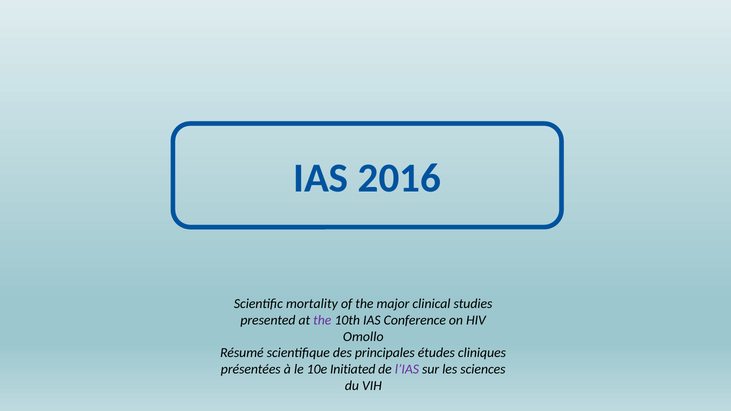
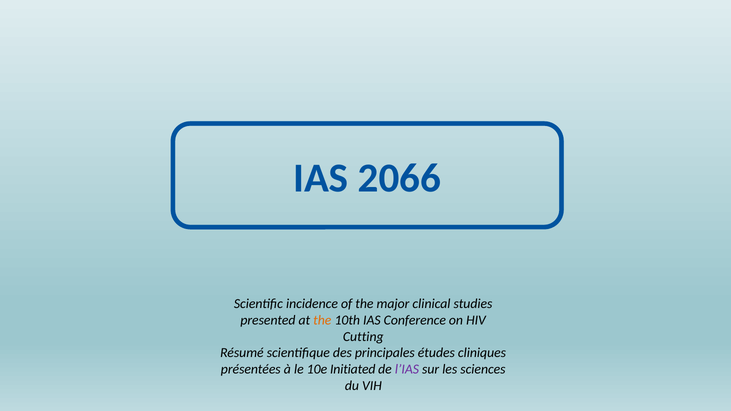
2016: 2016 -> 2066
mortality: mortality -> incidence
the at (322, 320) colour: purple -> orange
Omollo: Omollo -> Cutting
